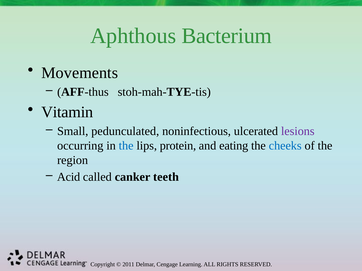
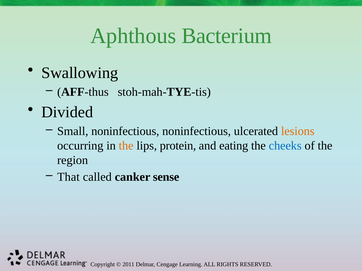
Movements: Movements -> Swallowing
Vitamin: Vitamin -> Divided
Small pedunculated: pedunculated -> noninfectious
lesions colour: purple -> orange
the at (126, 146) colour: blue -> orange
Acid: Acid -> That
teeth: teeth -> sense
